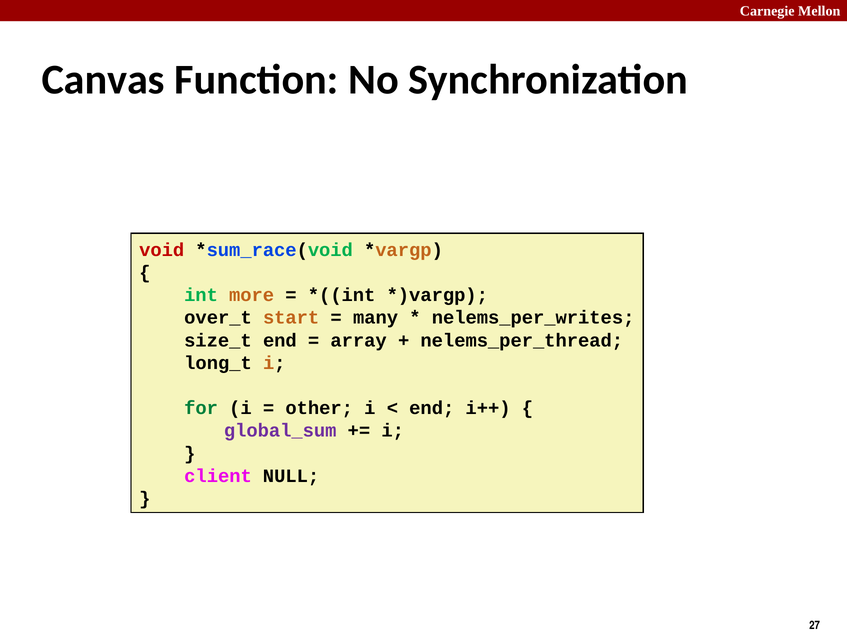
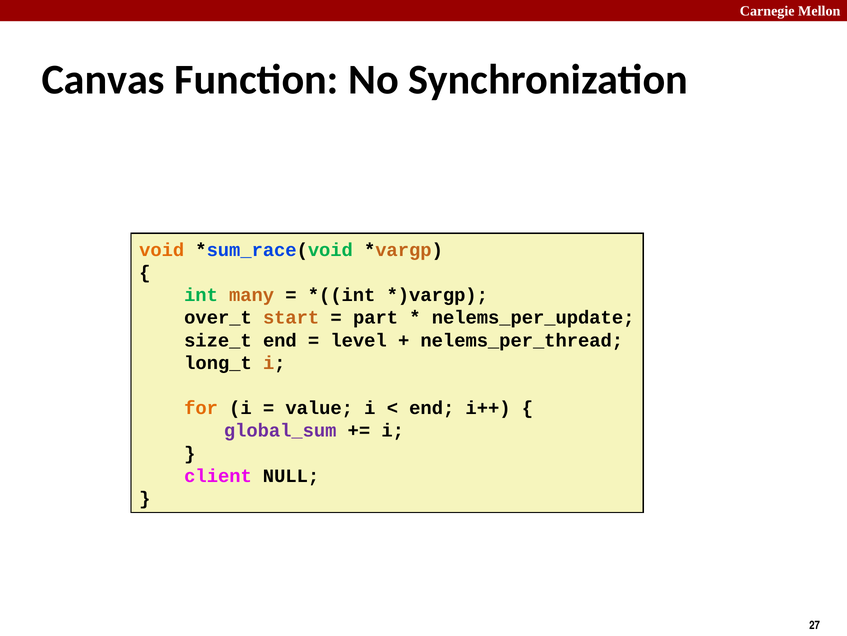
void colour: red -> orange
more: more -> many
many: many -> part
nelems_per_writes: nelems_per_writes -> nelems_per_update
array: array -> level
for colour: green -> orange
other: other -> value
